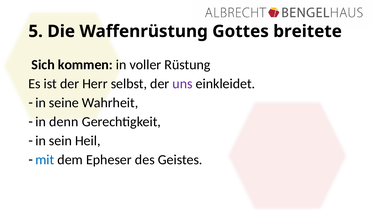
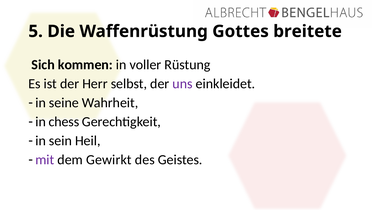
denn: denn -> chess
mit colour: blue -> purple
Epheser: Epheser -> Gewirkt
